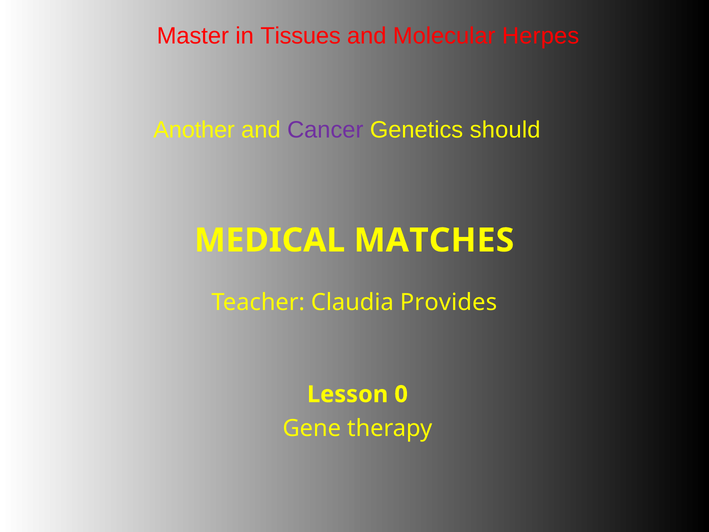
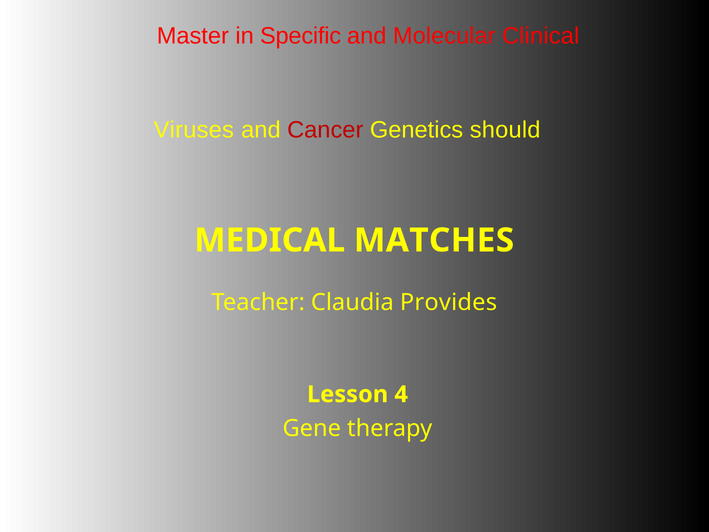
Tissues: Tissues -> Specific
Herpes: Herpes -> Clinical
Another: Another -> Viruses
Cancer colour: purple -> red
0: 0 -> 4
